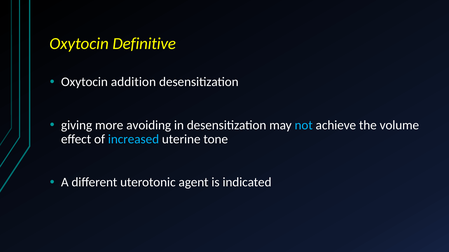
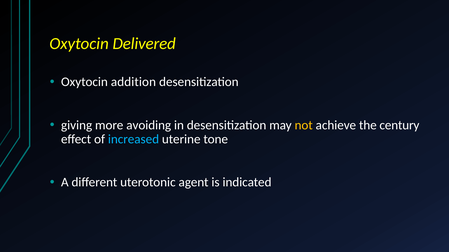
Definitive: Definitive -> Delivered
not colour: light blue -> yellow
volume: volume -> century
